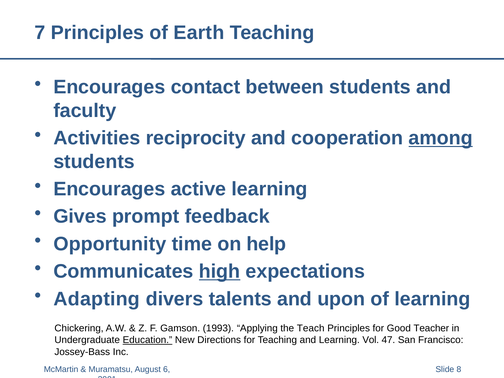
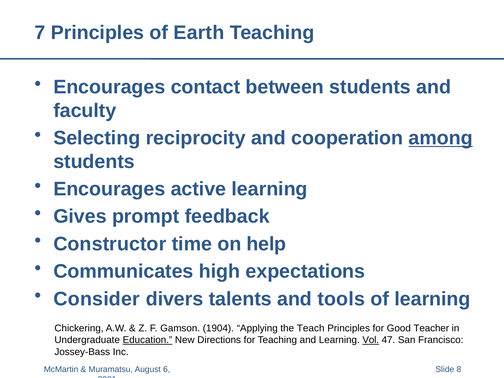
Activities: Activities -> Selecting
Opportunity: Opportunity -> Constructor
high underline: present -> none
Adapting: Adapting -> Consider
upon: upon -> tools
1993: 1993 -> 1904
Vol underline: none -> present
